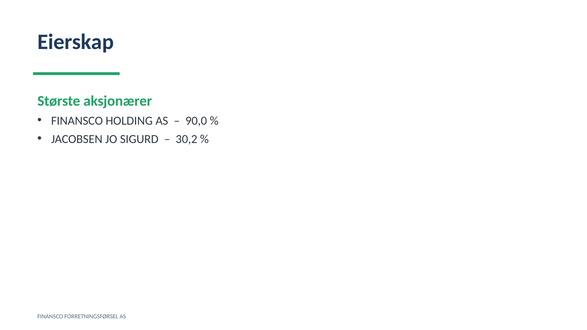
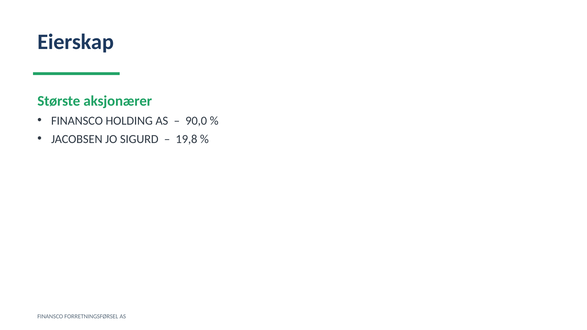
30,2: 30,2 -> 19,8
